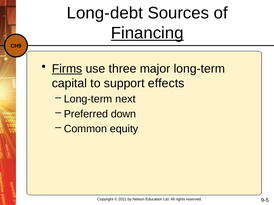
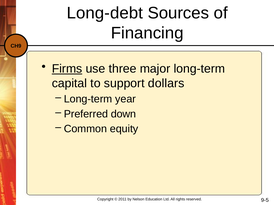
Financing underline: present -> none
effects: effects -> dollars
next: next -> year
